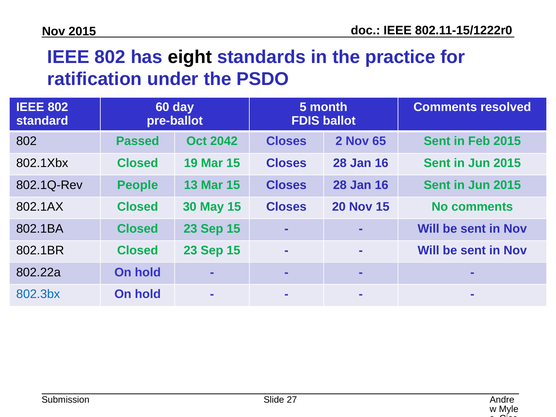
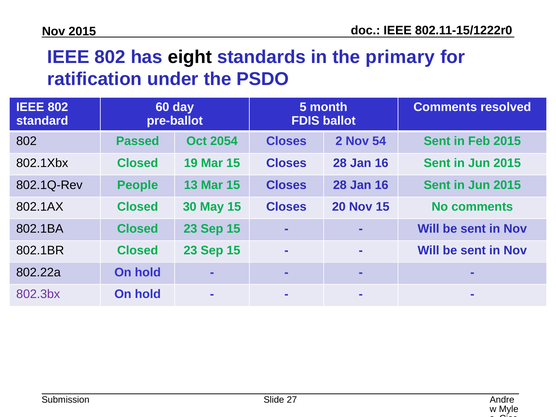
practice: practice -> primary
2042: 2042 -> 2054
65: 65 -> 54
802.3bx colour: blue -> purple
